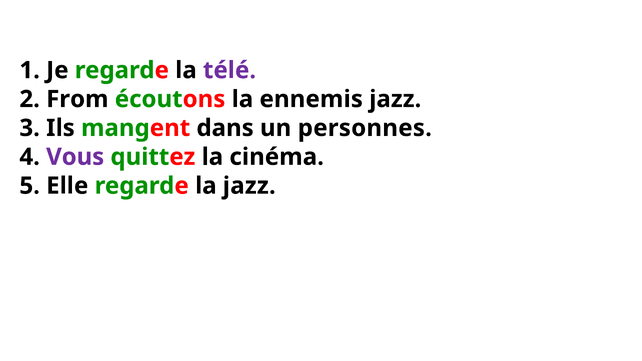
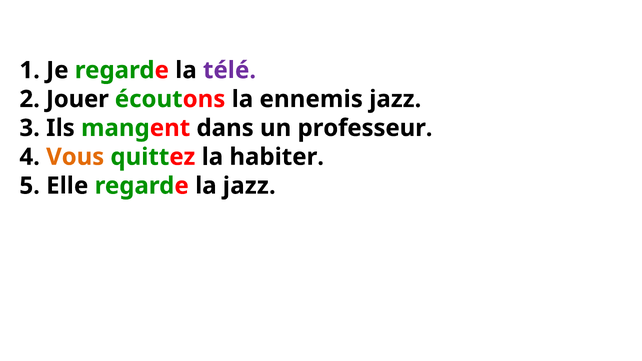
From: From -> Jouer
personnes: personnes -> professeur
Vous colour: purple -> orange
cinéma: cinéma -> habiter
